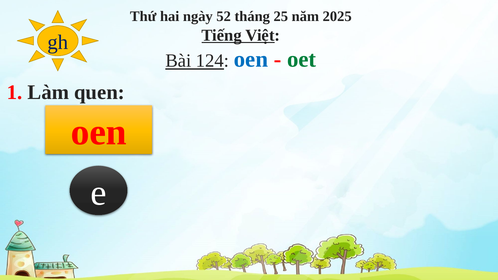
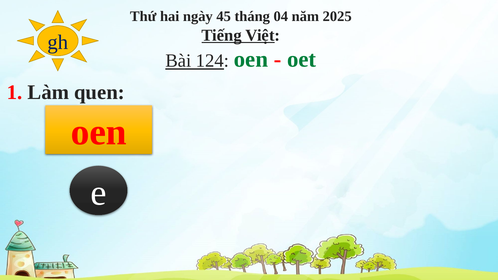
52: 52 -> 45
25: 25 -> 04
oen at (251, 59) colour: blue -> green
